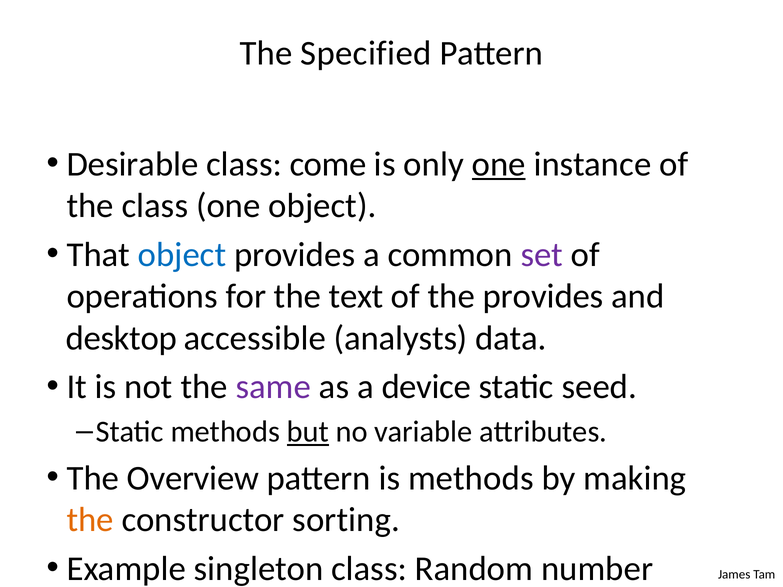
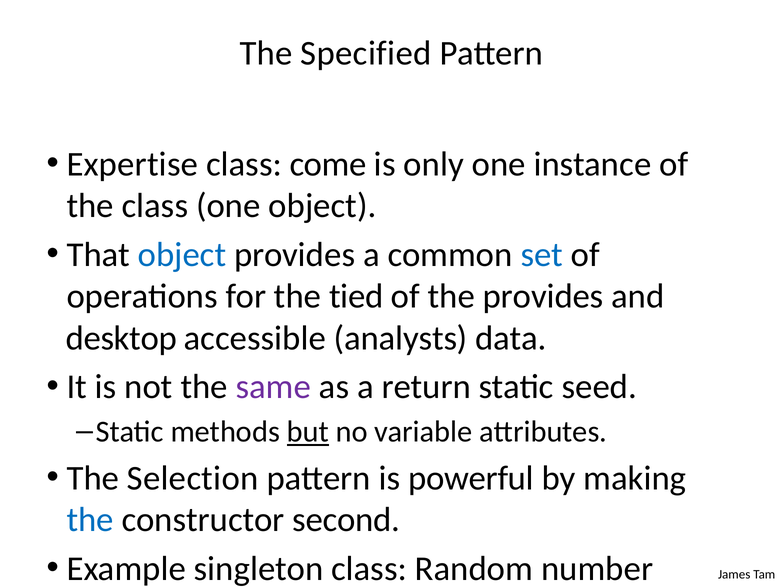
Desirable at (132, 164): Desirable -> Expertise
one at (499, 164) underline: present -> none
set colour: purple -> blue
text: text -> tied
device: device -> return
Overview: Overview -> Selection
is methods: methods -> powerful
the at (90, 520) colour: orange -> blue
sorting: sorting -> second
